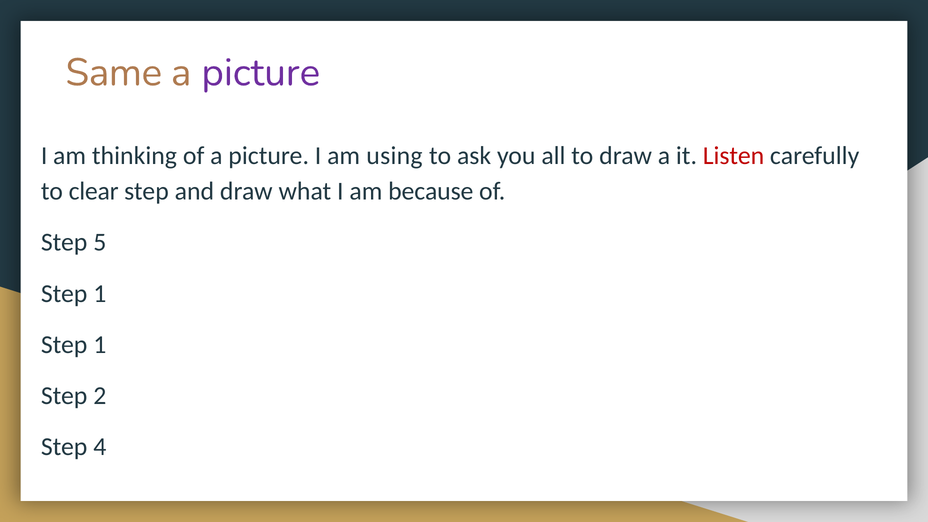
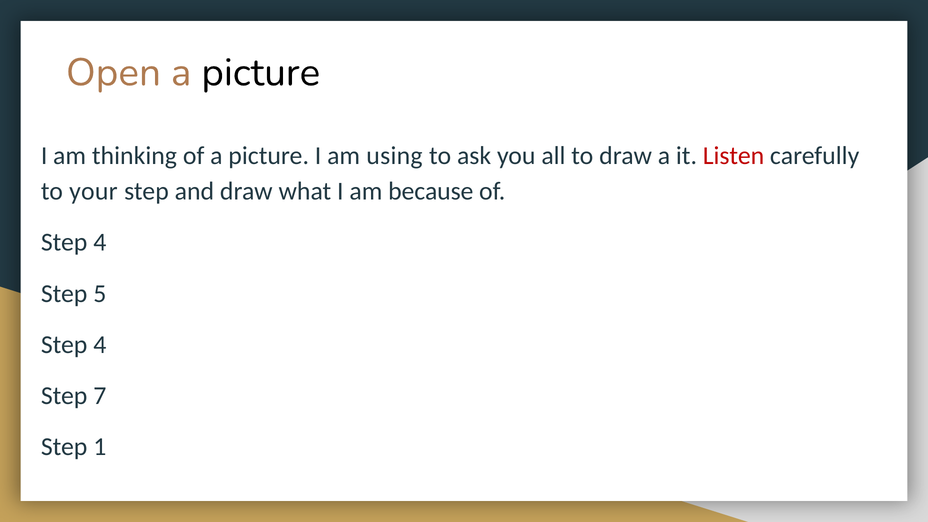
Same: Same -> Open
picture at (261, 73) colour: purple -> black
clear: clear -> your
5 at (100, 242): 5 -> 4
1 at (100, 294): 1 -> 5
1 at (100, 345): 1 -> 4
2: 2 -> 7
4: 4 -> 1
